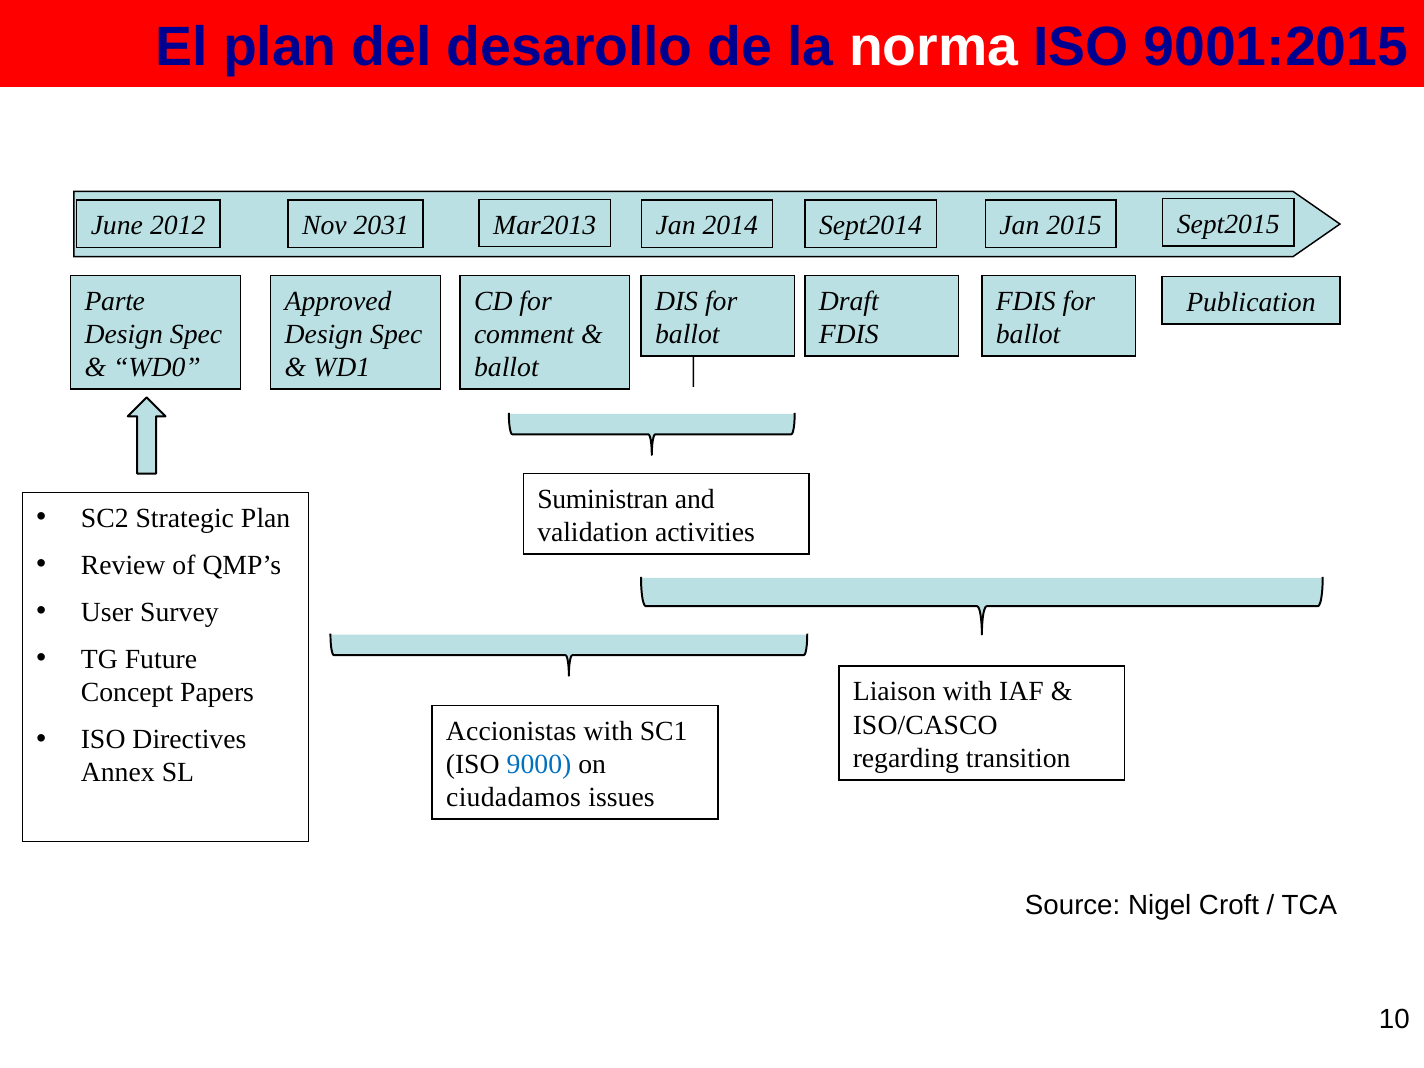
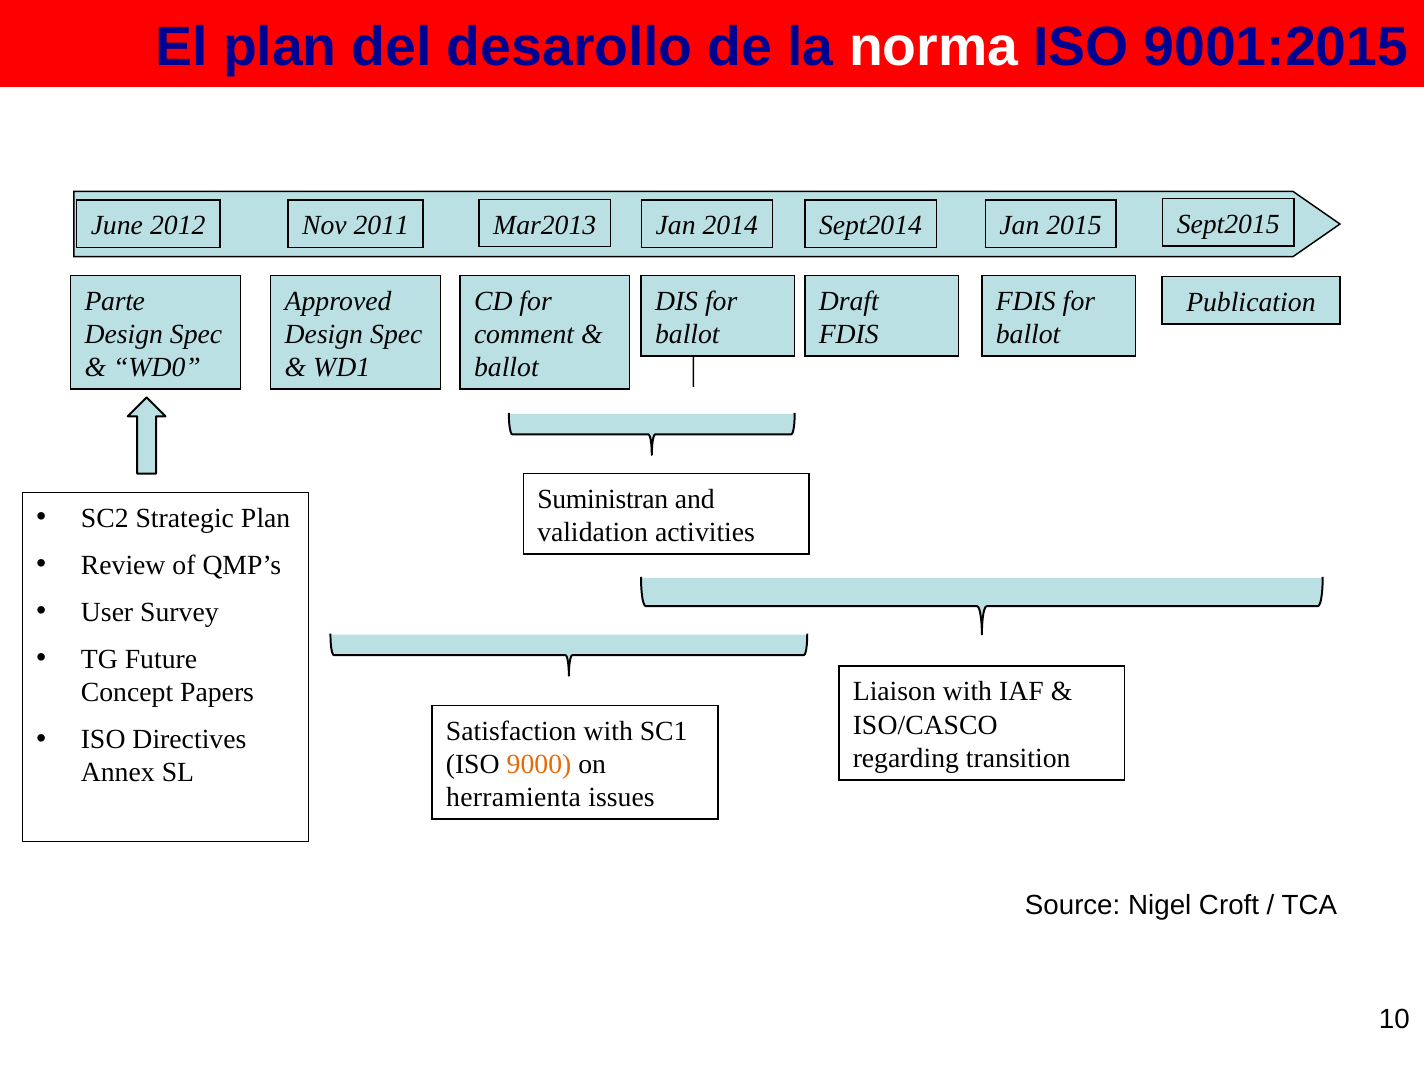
2031: 2031 -> 2011
Accionistas: Accionistas -> Satisfaction
9000 colour: blue -> orange
ciudadamos: ciudadamos -> herramienta
